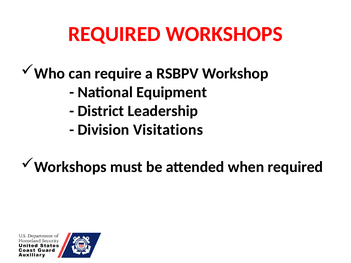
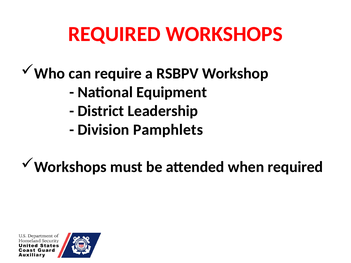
Visitations: Visitations -> Pamphlets
